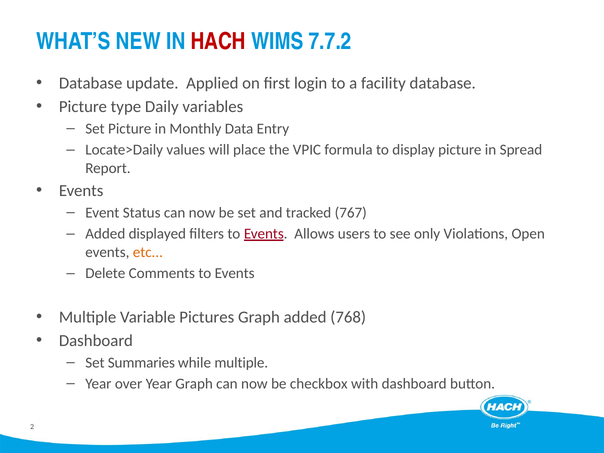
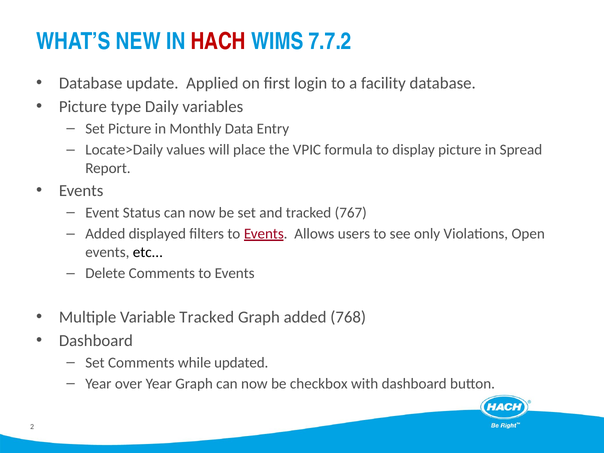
etc colour: orange -> black
Variable Pictures: Pictures -> Tracked
Set Summaries: Summaries -> Comments
while multiple: multiple -> updated
